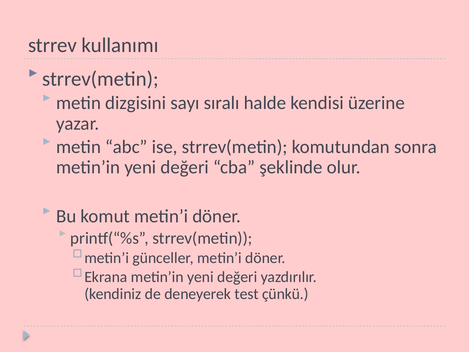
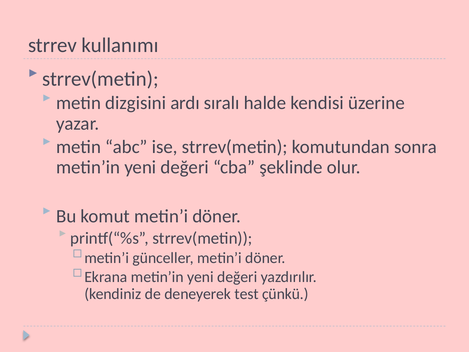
sayı: sayı -> ardı
